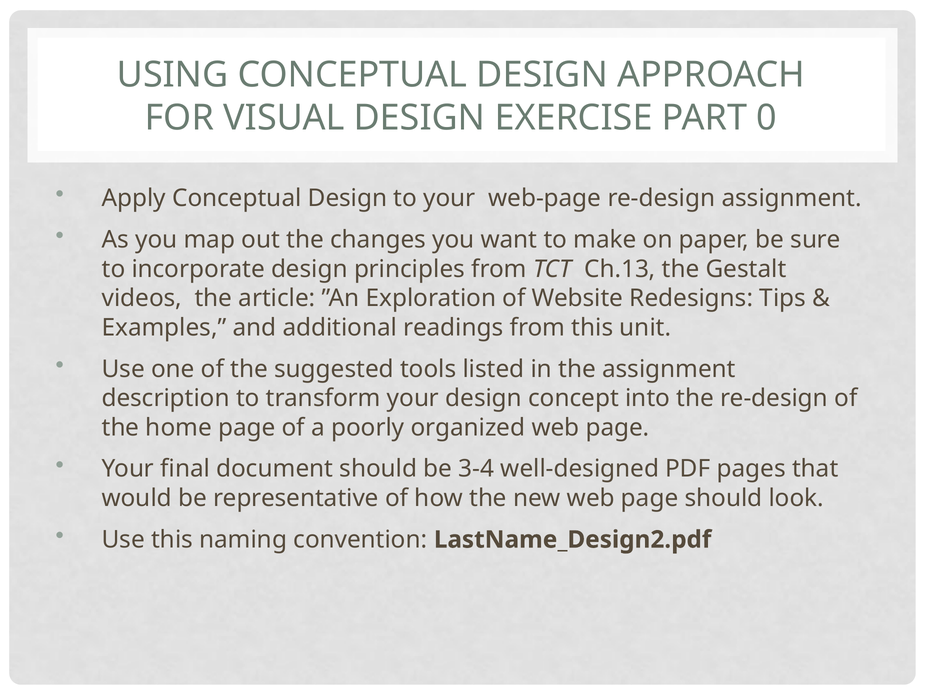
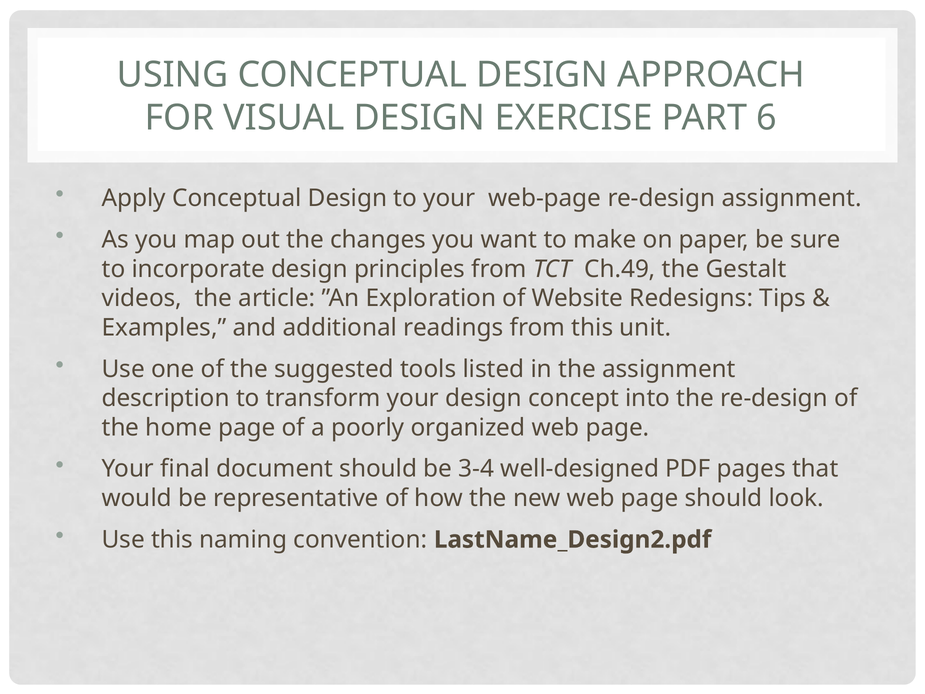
0: 0 -> 6
Ch.13: Ch.13 -> Ch.49
